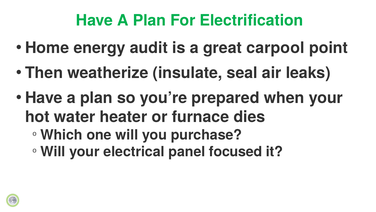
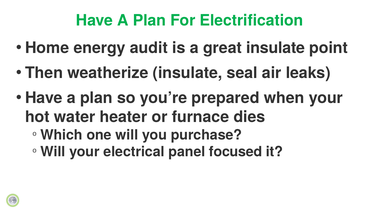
great carpool: carpool -> insulate
